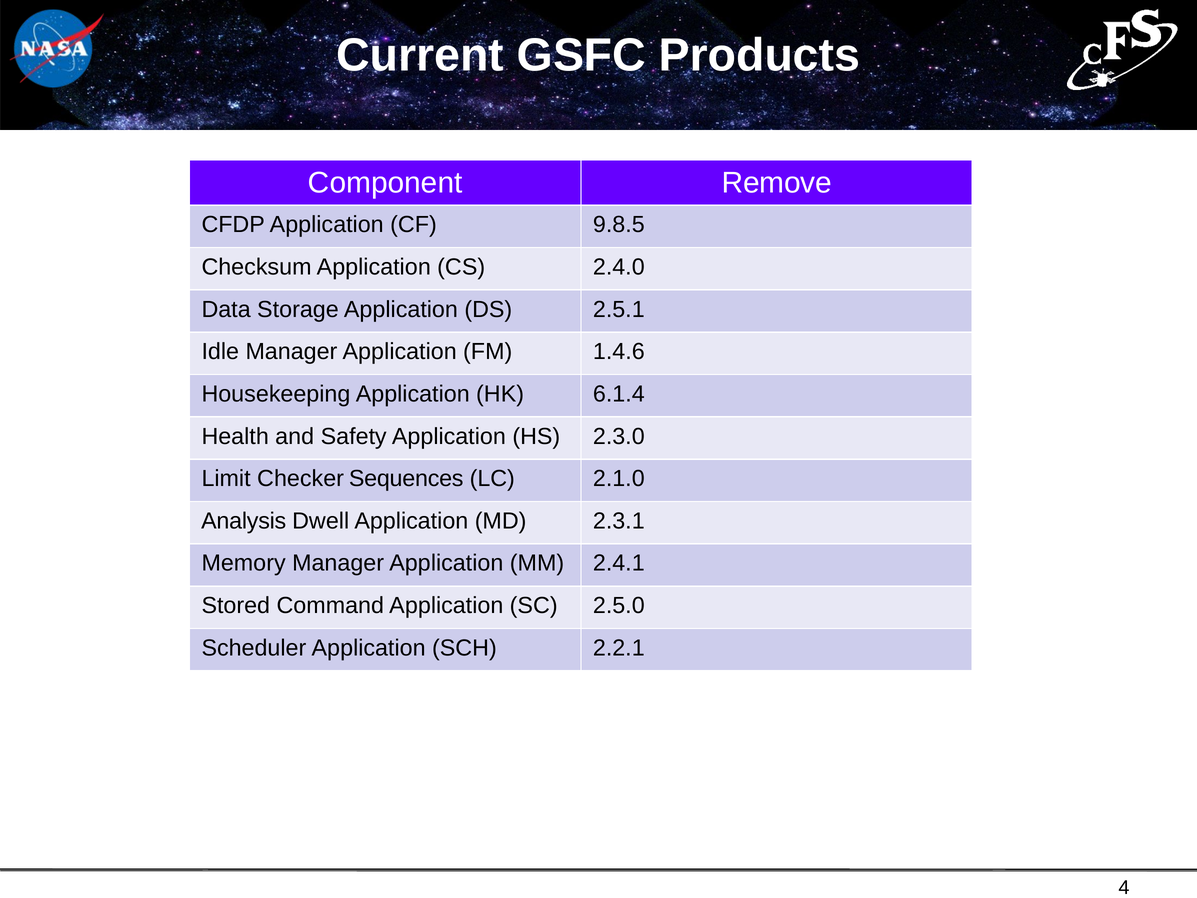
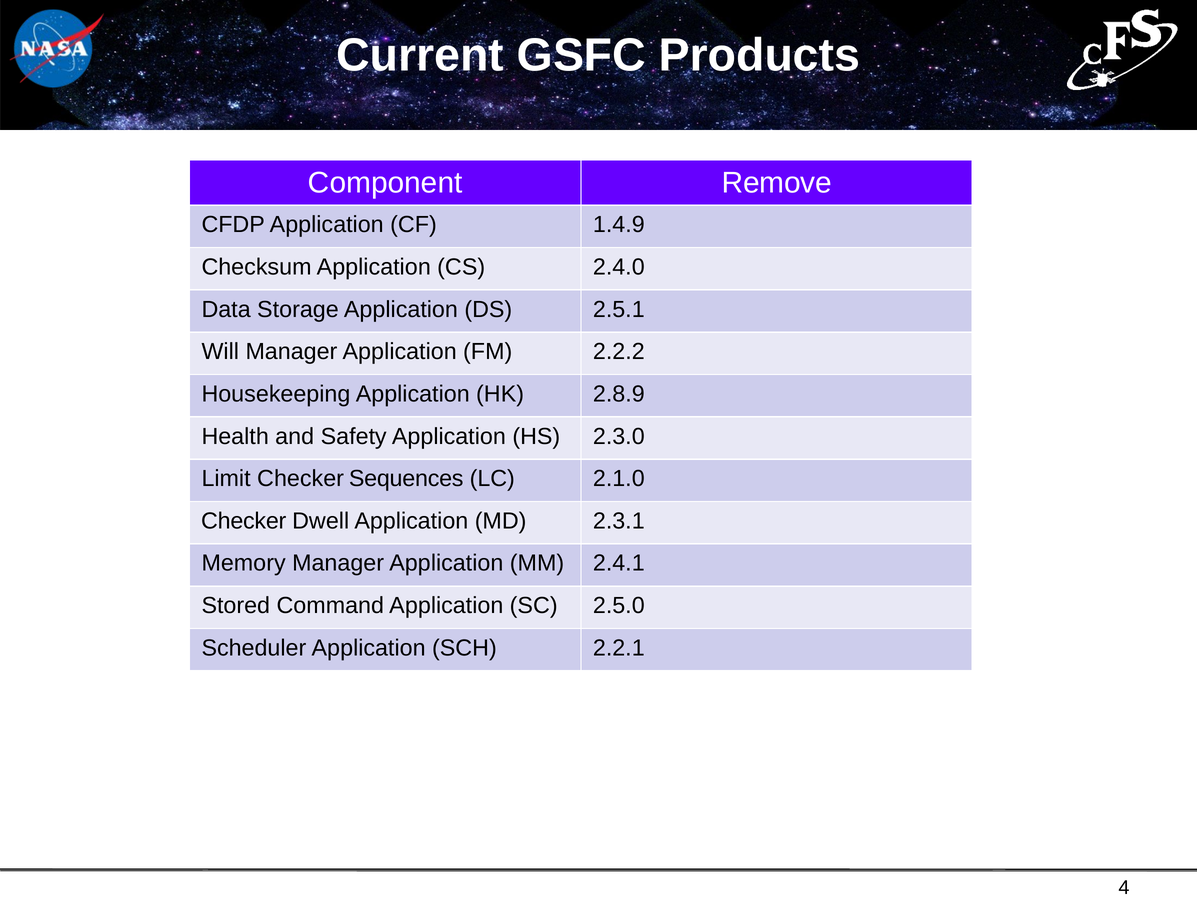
9.8.5: 9.8.5 -> 1.4.9
Idle: Idle -> Will
1.4.6: 1.4.6 -> 2.2.2
6.1.4: 6.1.4 -> 2.8.9
Analysis at (244, 521): Analysis -> Checker
